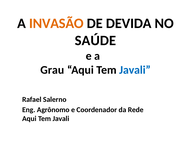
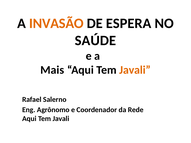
DEVIDA: DEVIDA -> ESPERA
Grau: Grau -> Mais
Javali at (135, 70) colour: blue -> orange
